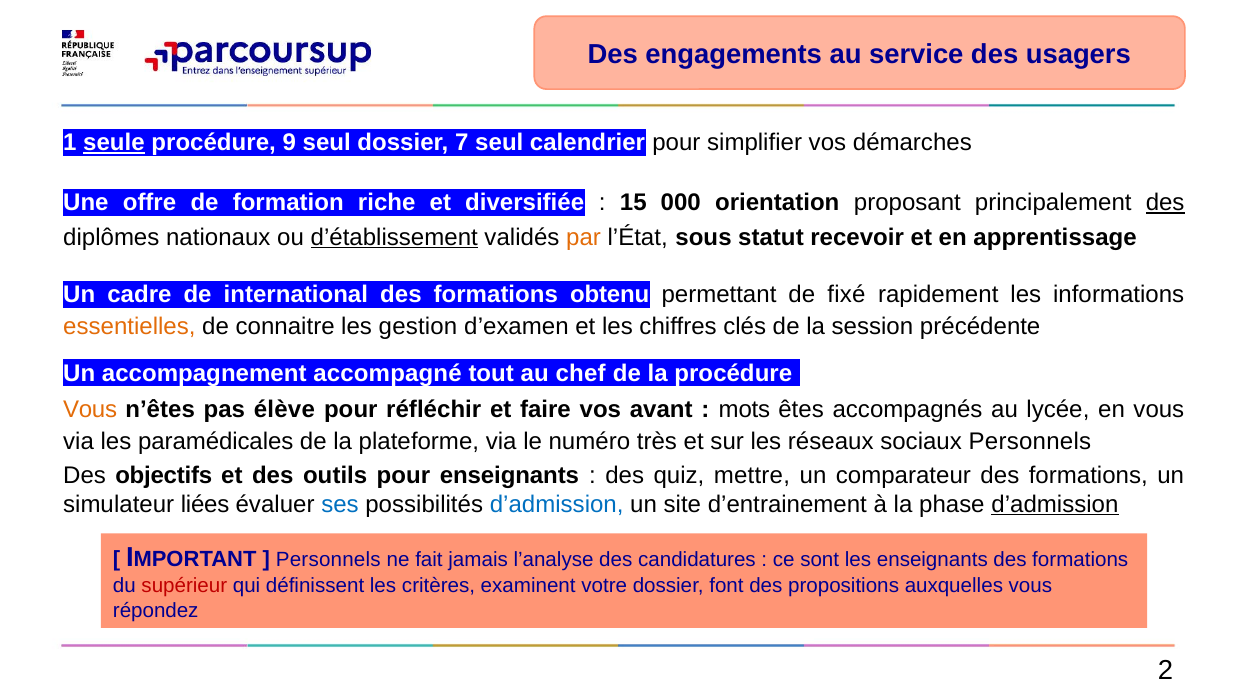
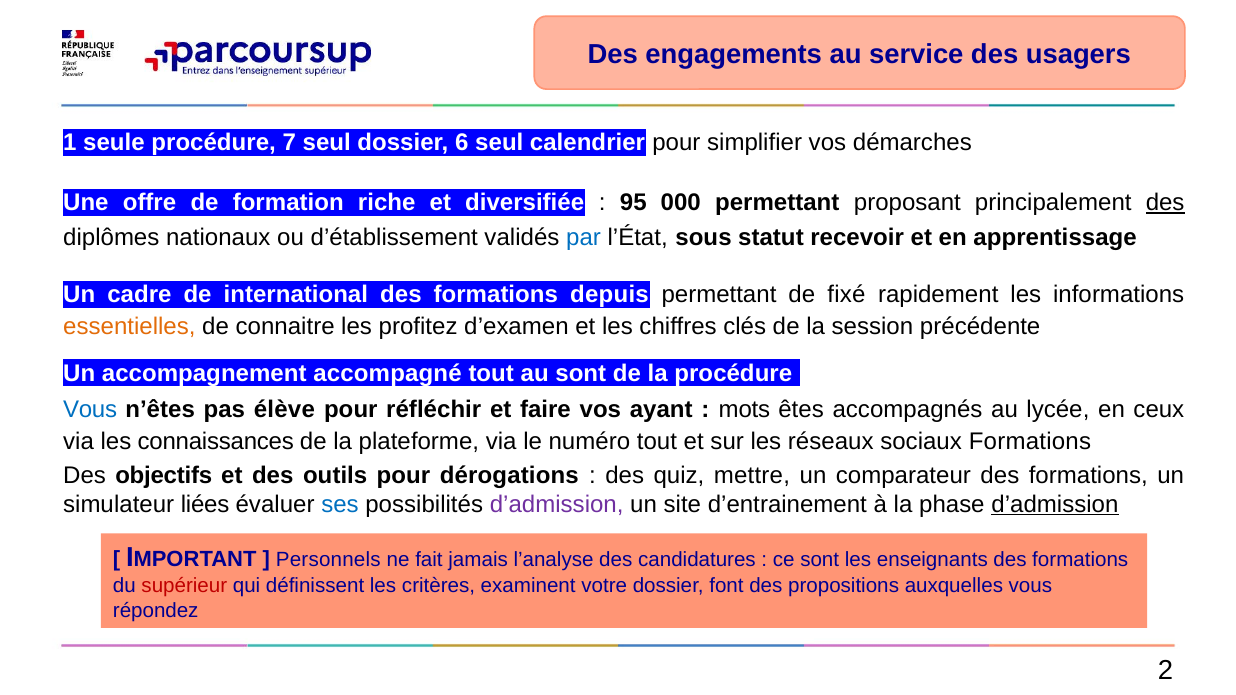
seule underline: present -> none
9: 9 -> 7
7: 7 -> 6
15: 15 -> 95
000 orientation: orientation -> permettant
d’établissement underline: present -> none
par colour: orange -> blue
obtenu: obtenu -> depuis
gestion: gestion -> profitez
au chef: chef -> sont
Vous at (90, 410) colour: orange -> blue
avant: avant -> ayant
en vous: vous -> ceux
paramédicales: paramédicales -> connaissances
numéro très: très -> tout
sociaux Personnels: Personnels -> Formations
pour enseignants: enseignants -> dérogations
d’admission at (557, 504) colour: blue -> purple
